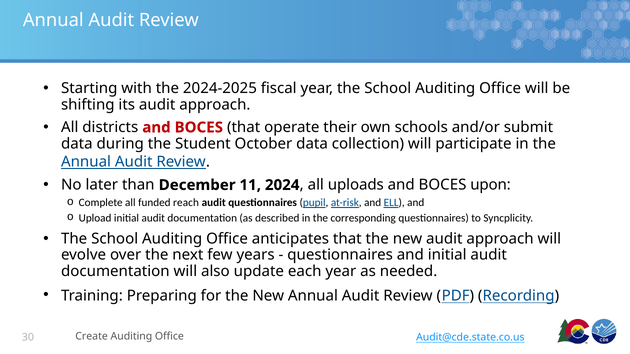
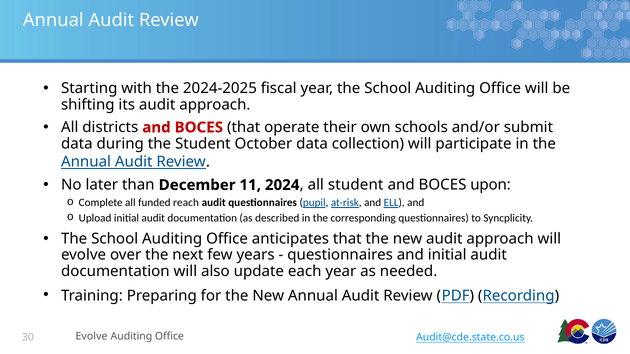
all uploads: uploads -> student
Create at (92, 336): Create -> Evolve
